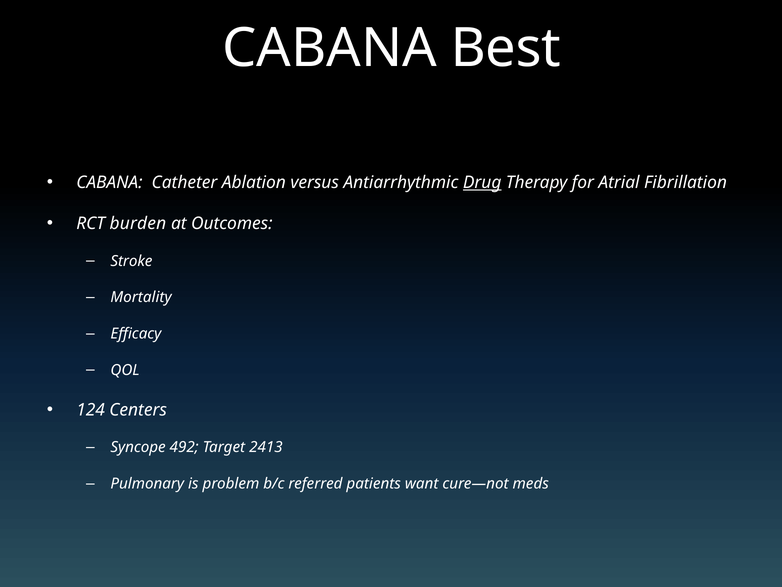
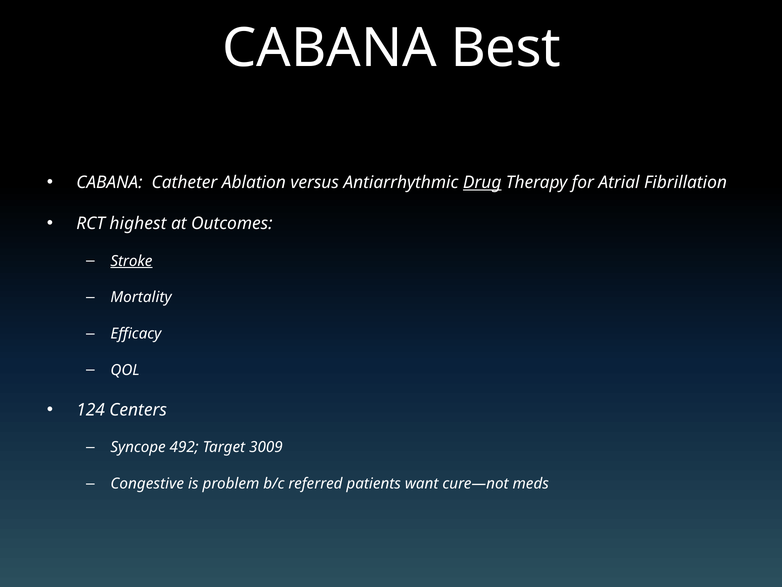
burden: burden -> highest
Stroke underline: none -> present
2413: 2413 -> 3009
Pulmonary: Pulmonary -> Congestive
